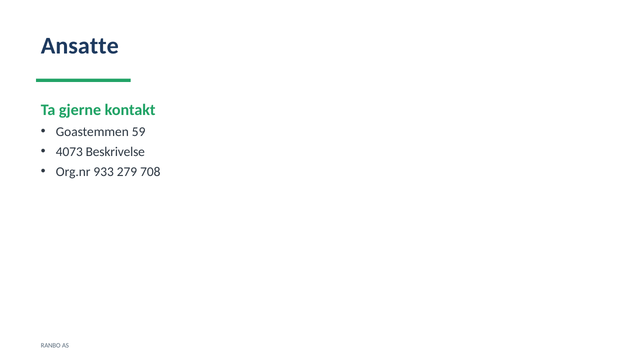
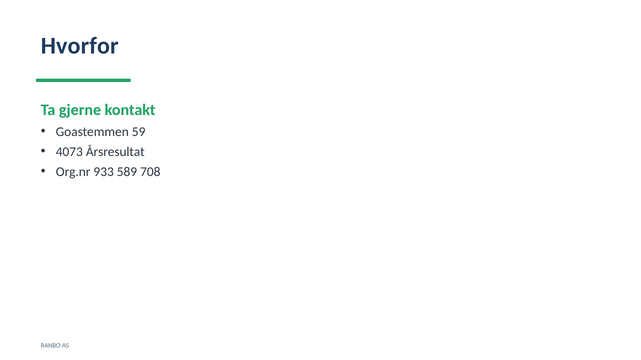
Ansatte: Ansatte -> Hvorfor
Beskrivelse: Beskrivelse -> Årsresultat
279: 279 -> 589
